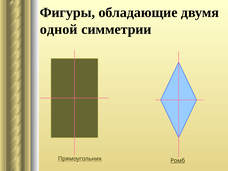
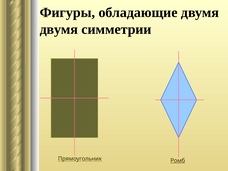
одной at (59, 29): одной -> двумя
